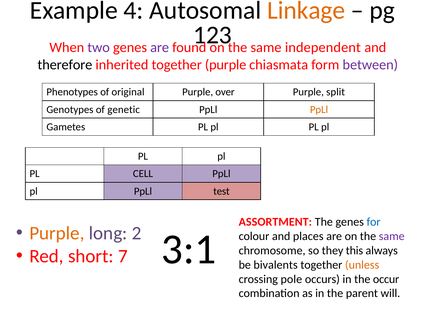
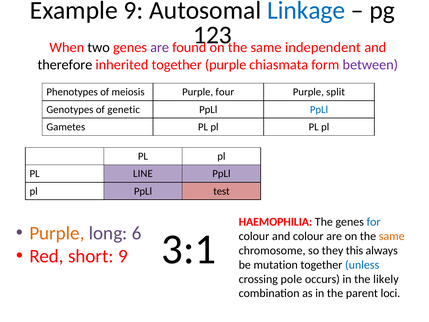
Example 4: 4 -> 9
Linkage colour: orange -> blue
two colour: purple -> black
original: original -> meiosis
over: over -> four
PpLl at (319, 109) colour: orange -> blue
CELL: CELL -> LINE
ASSORTMENT: ASSORTMENT -> HAEMOPHILIA
2: 2 -> 6
and places: places -> colour
same at (392, 236) colour: purple -> orange
short 7: 7 -> 9
bivalents: bivalents -> mutation
unless colour: orange -> blue
occur: occur -> likely
will: will -> loci
